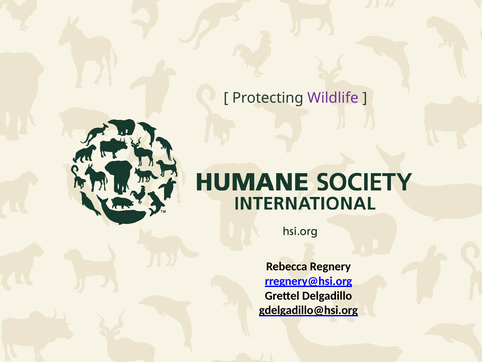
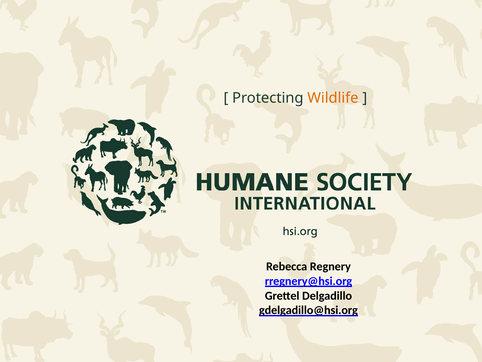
Wildlife colour: purple -> orange
